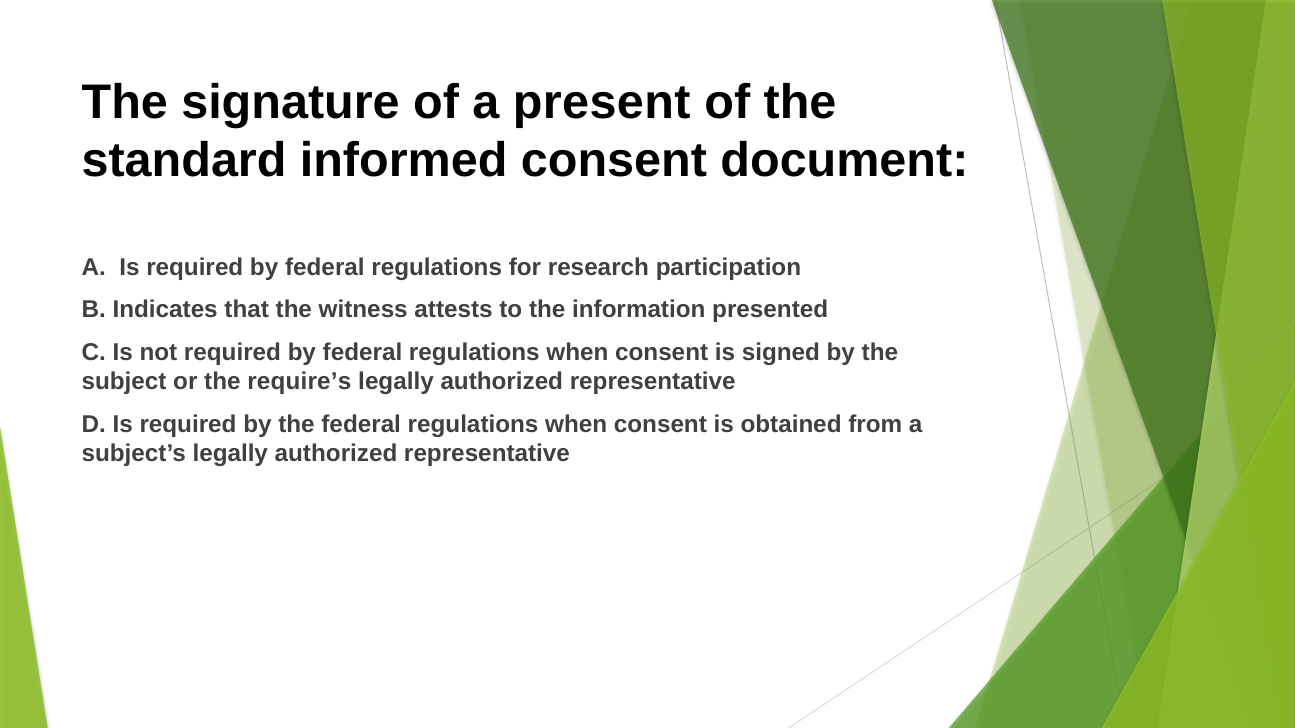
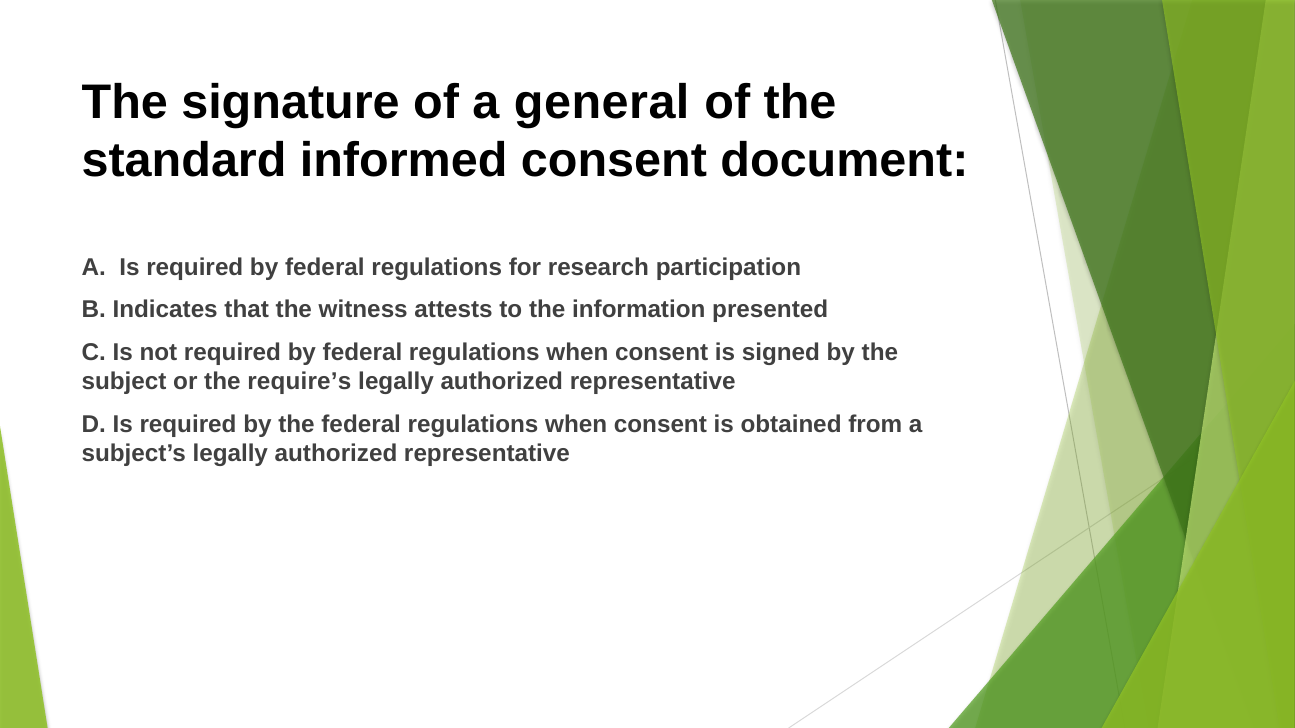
present: present -> general
